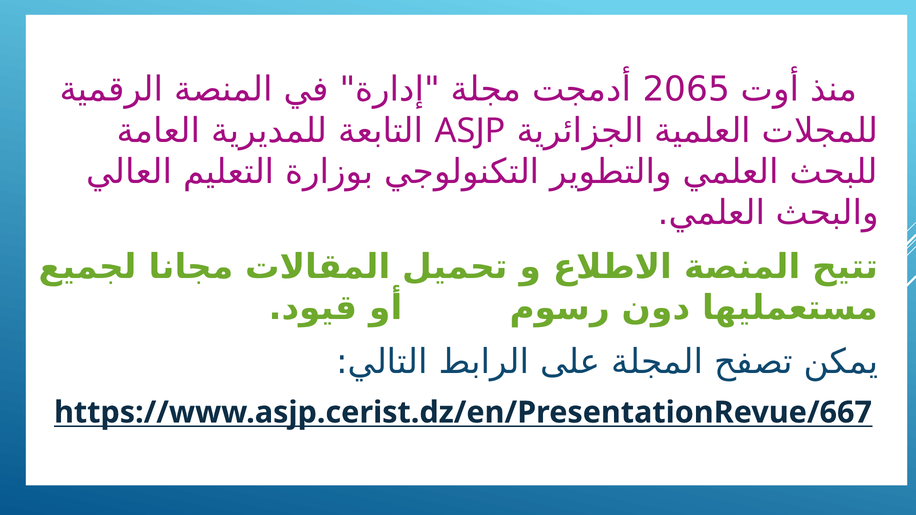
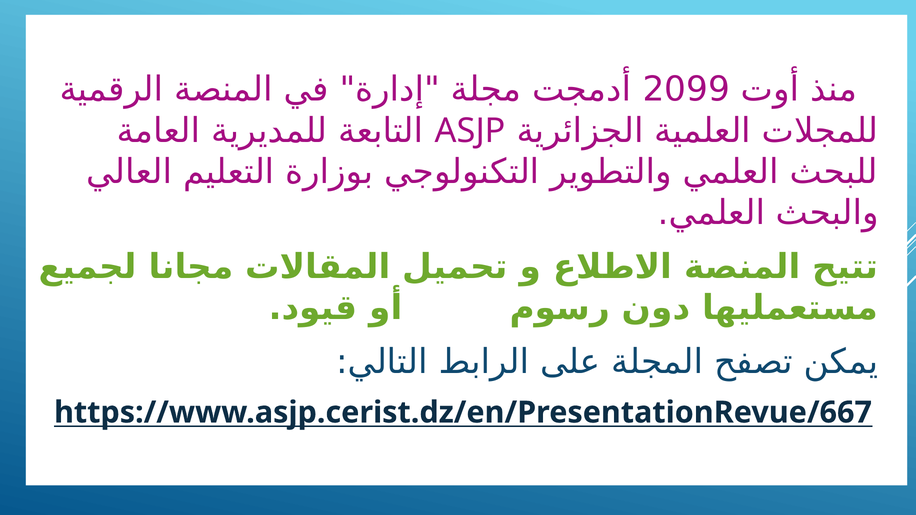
2065: 2065 -> 2099
